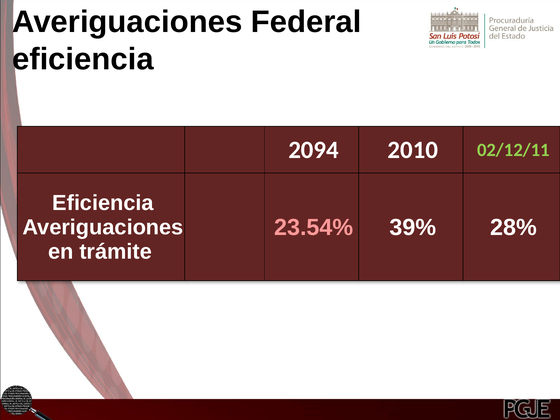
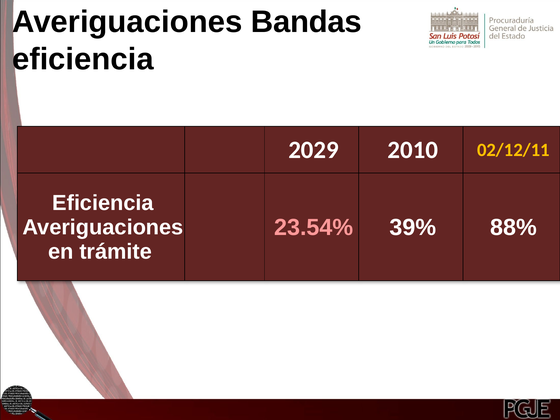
Federal: Federal -> Bandas
2094: 2094 -> 2029
02/12/11 colour: light green -> yellow
28%: 28% -> 88%
